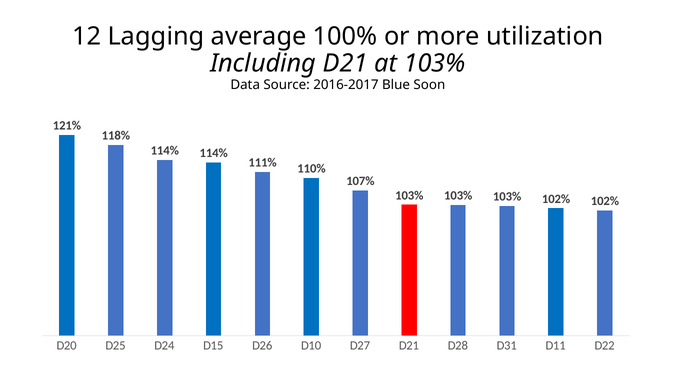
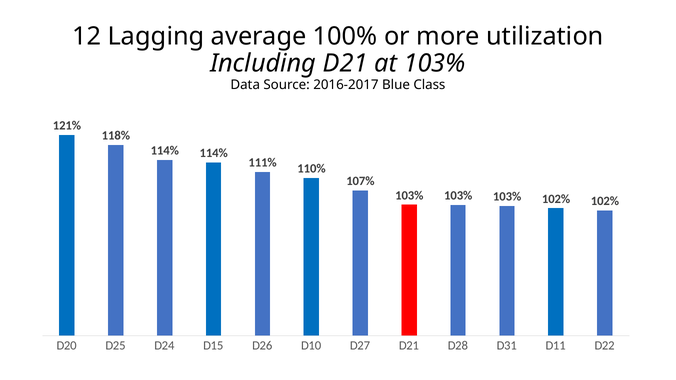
Soon: Soon -> Class
